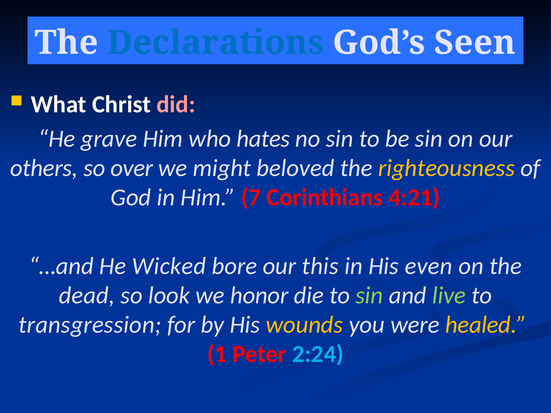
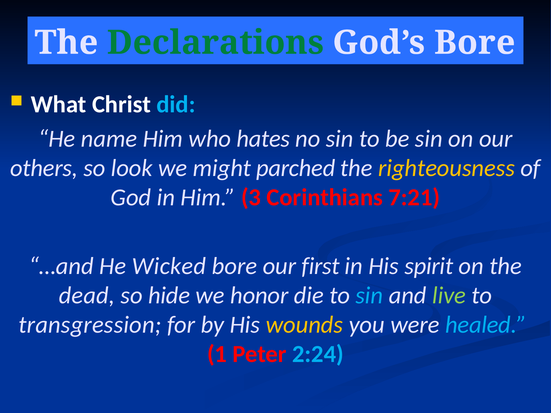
Declarations colour: blue -> green
God’s Seen: Seen -> Bore
did colour: pink -> light blue
grave: grave -> name
over: over -> look
beloved: beloved -> parched
7: 7 -> 3
4:21: 4:21 -> 7:21
this: this -> first
even: even -> spirit
look: look -> hide
sin at (369, 296) colour: light green -> light blue
healed colour: yellow -> light blue
